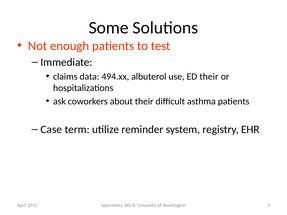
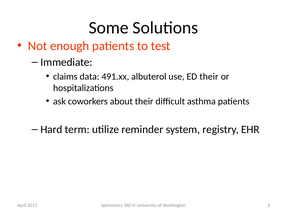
494.xx: 494.xx -> 491.xx
Case: Case -> Hard
